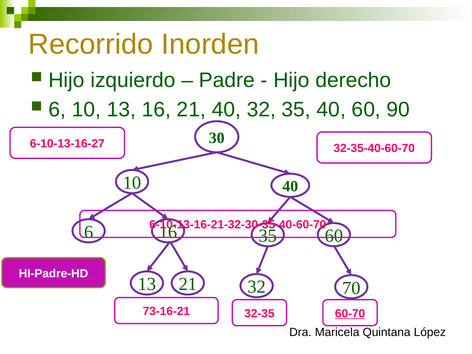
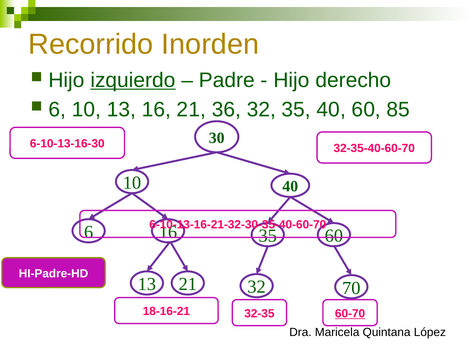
izquierdo underline: none -> present
21 40: 40 -> 36
90: 90 -> 85
6-10-13-16-27: 6-10-13-16-27 -> 6-10-13-16-30
73-16-21: 73-16-21 -> 18-16-21
